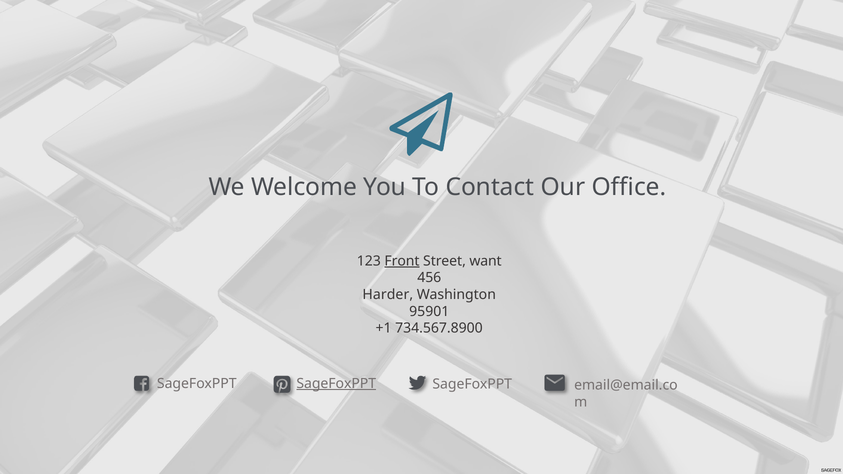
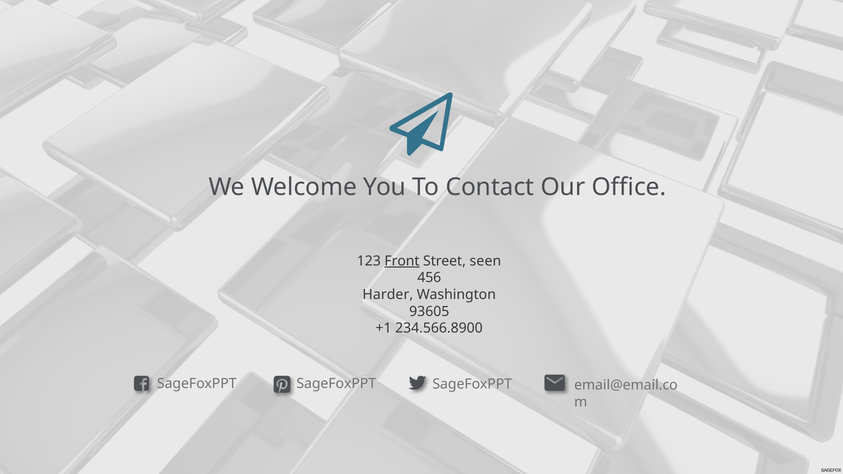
want: want -> seen
95901: 95901 -> 93605
734.567.8900: 734.567.8900 -> 234.566.8900
SageFoxPPT at (336, 384) underline: present -> none
